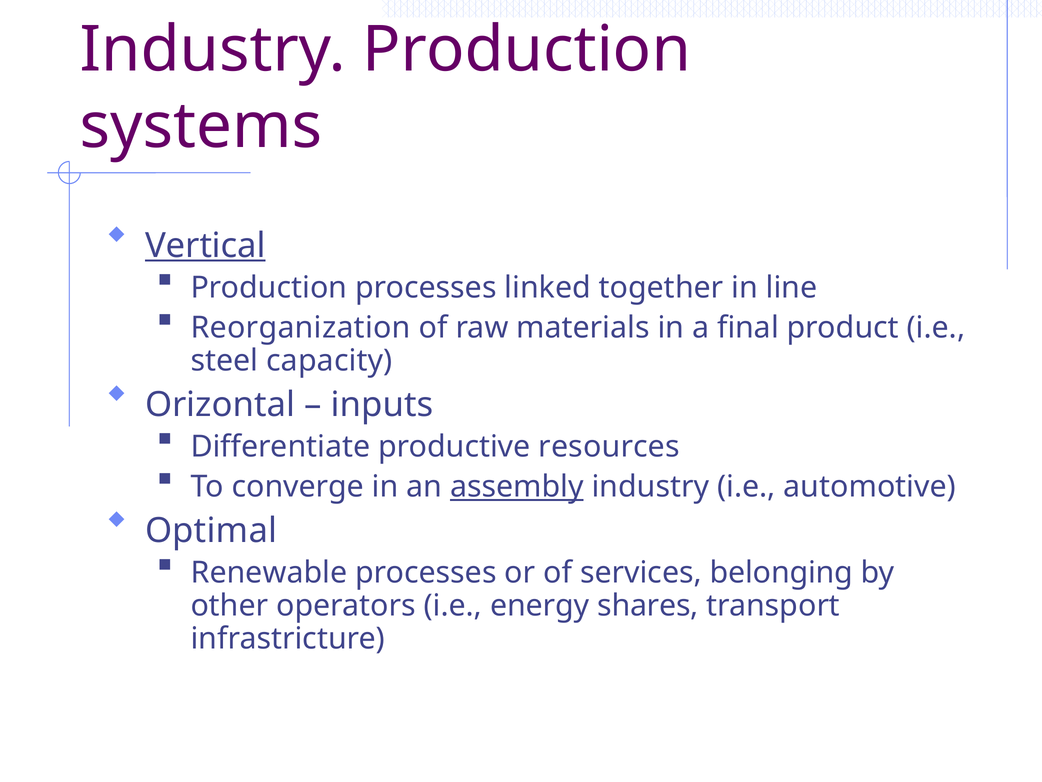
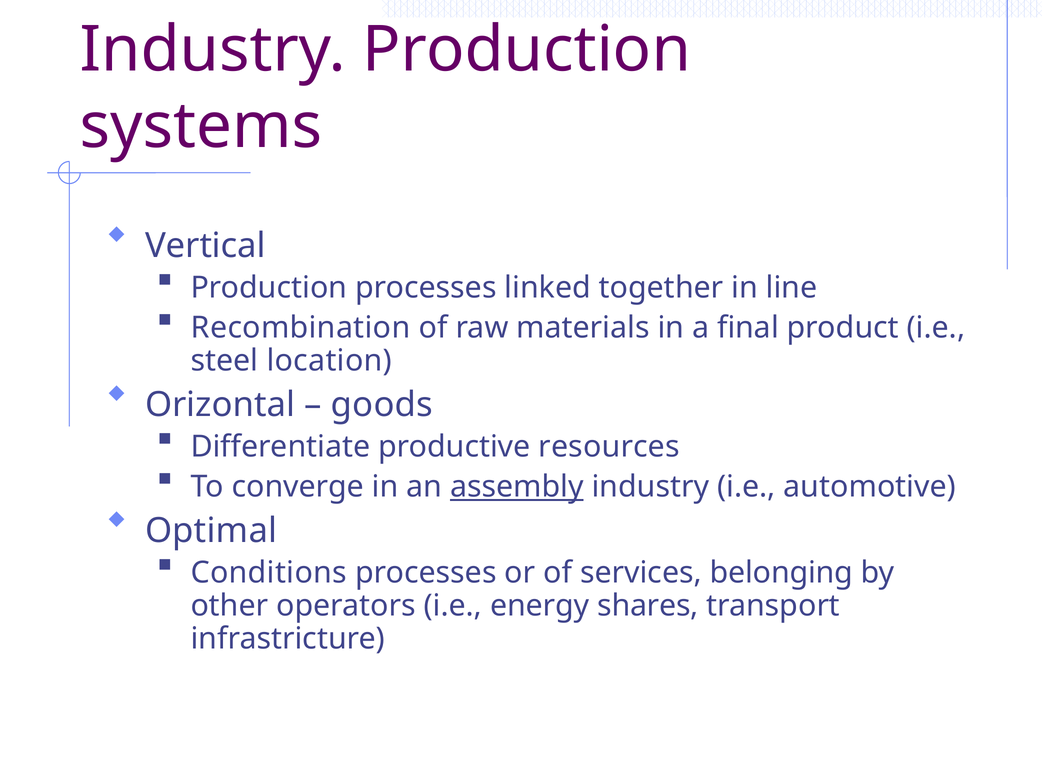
Vertical underline: present -> none
Reorganization: Reorganization -> Recombination
capacity: capacity -> location
inputs: inputs -> goods
Renewable: Renewable -> Conditions
